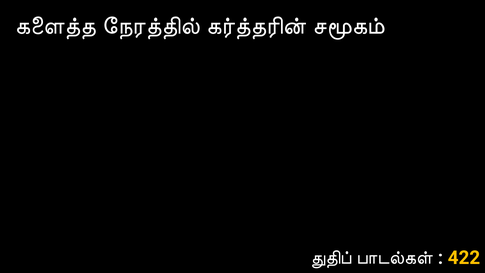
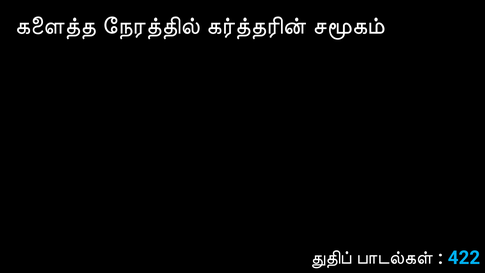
422 colour: yellow -> light blue
